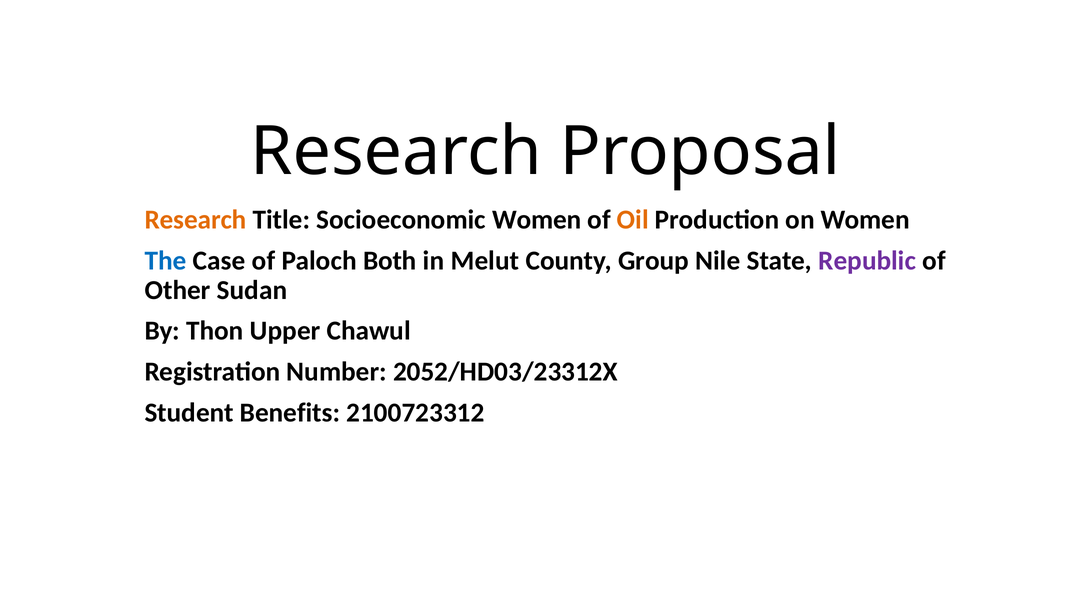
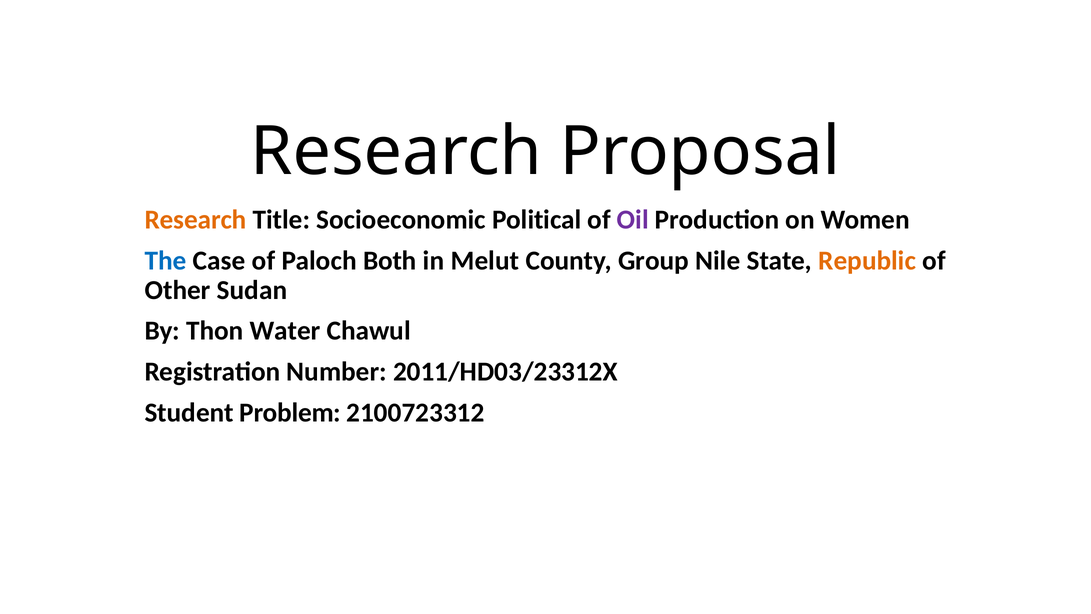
Socioeconomic Women: Women -> Political
Oil colour: orange -> purple
Republic colour: purple -> orange
Upper: Upper -> Water
2052/HD03/23312X: 2052/HD03/23312X -> 2011/HD03/23312X
Benefits: Benefits -> Problem
